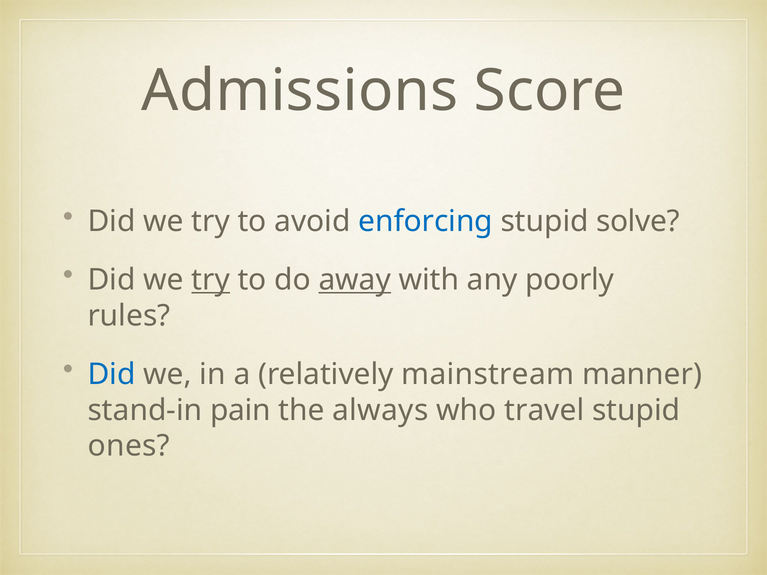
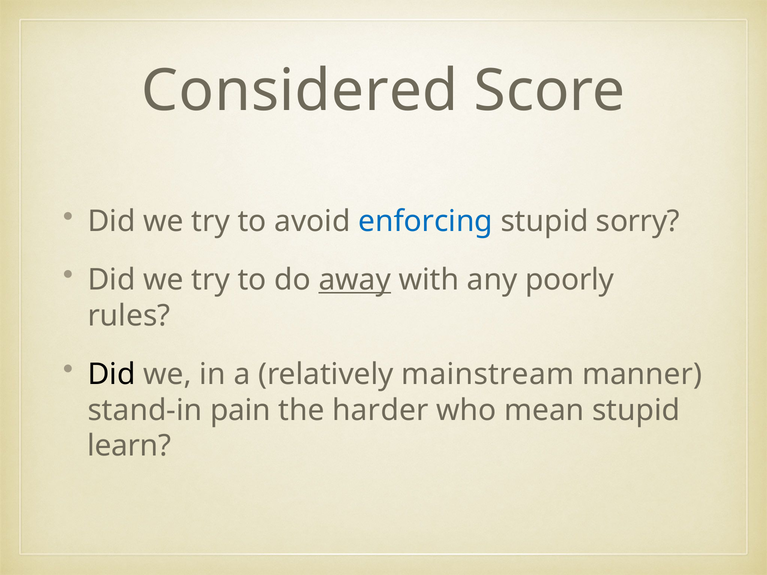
Admissions: Admissions -> Considered
solve: solve -> sorry
try at (211, 280) underline: present -> none
Did at (112, 374) colour: blue -> black
always: always -> harder
travel: travel -> mean
ones: ones -> learn
